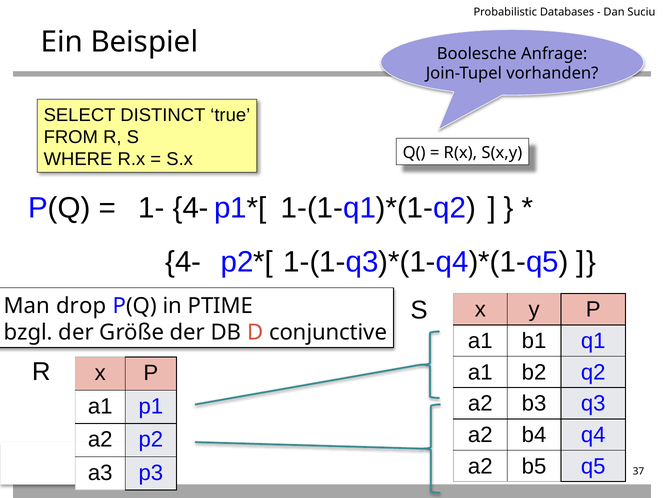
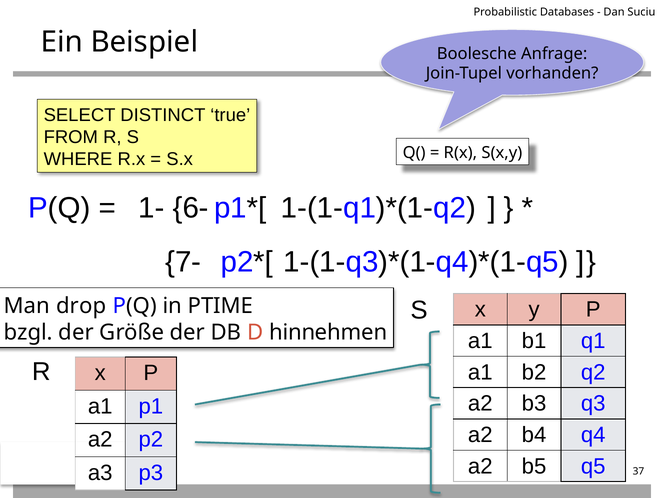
1- 4-: 4- -> 6-
4- at (183, 262): 4- -> 7-
conjunctive: conjunctive -> hinnehmen
